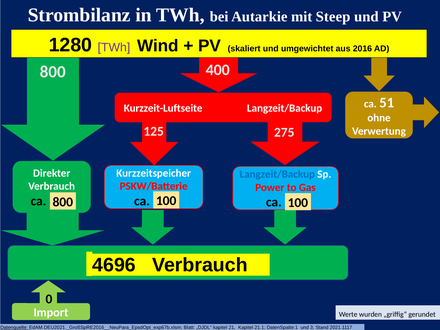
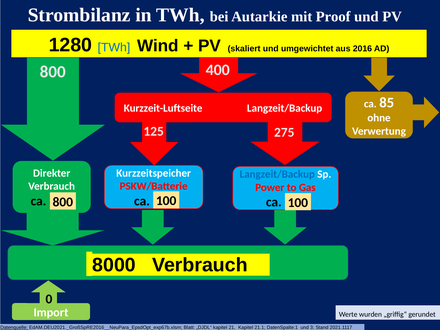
Steep: Steep -> Proof
TWh at (114, 47) colour: purple -> blue
51: 51 -> 85
4696: 4696 -> 8000
